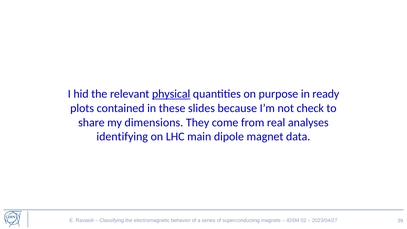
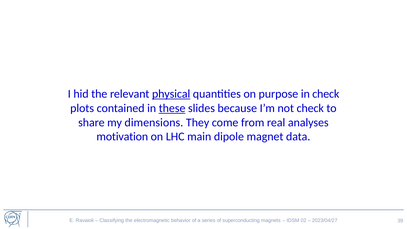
in ready: ready -> check
these underline: none -> present
identifying: identifying -> motivation
